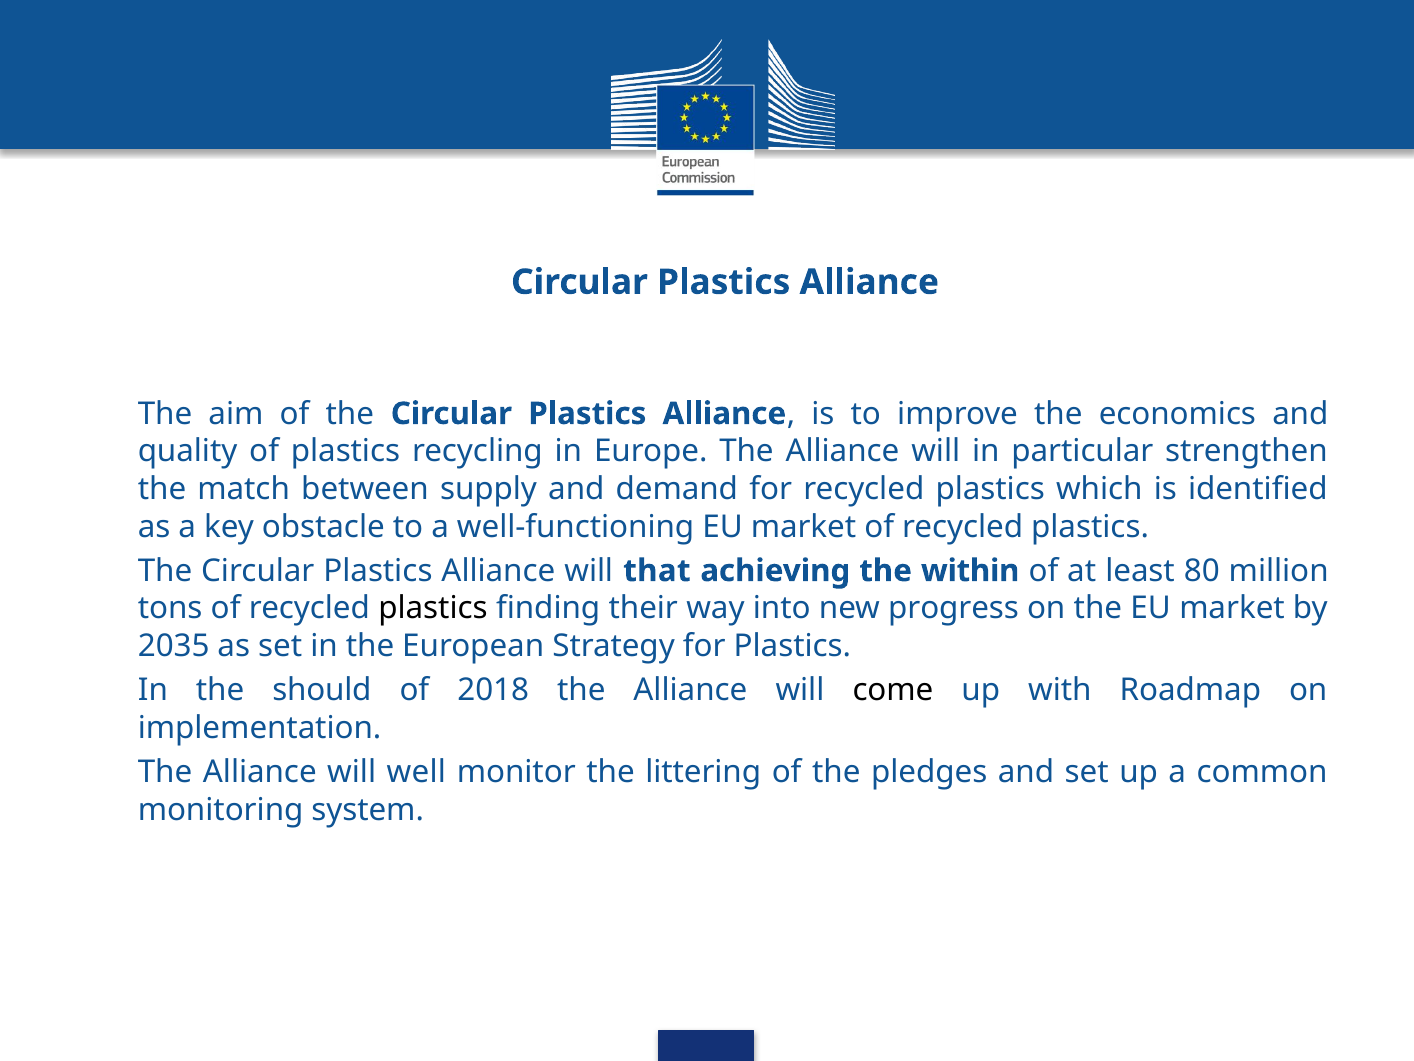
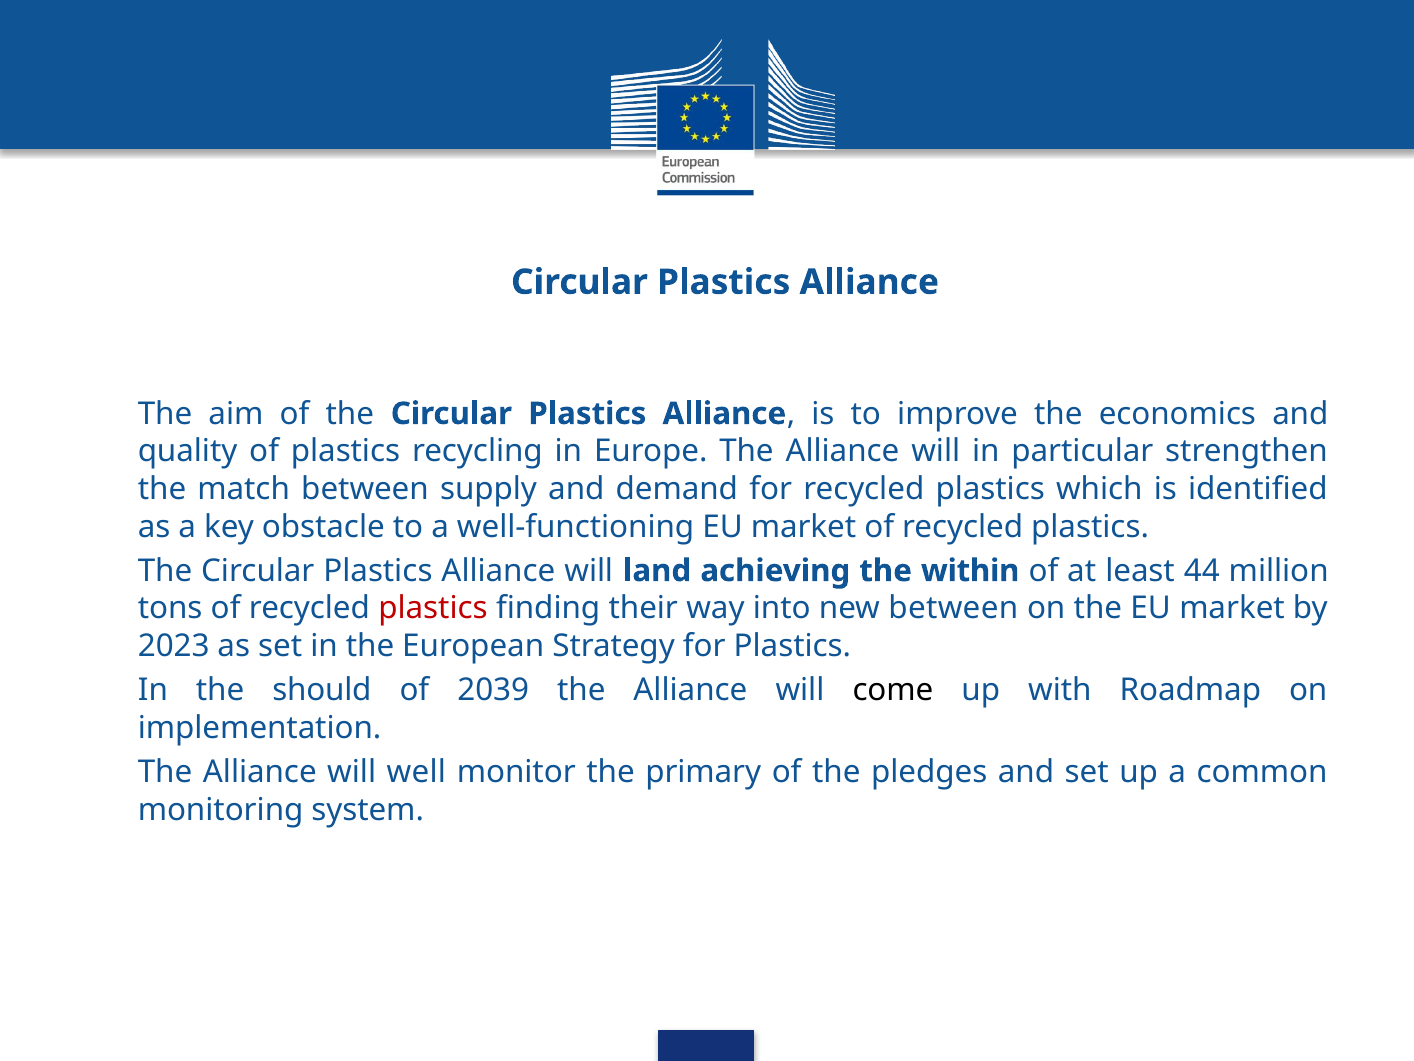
that: that -> land
80: 80 -> 44
plastics at (433, 608) colour: black -> red
new progress: progress -> between
2035: 2035 -> 2023
2018: 2018 -> 2039
littering: littering -> primary
